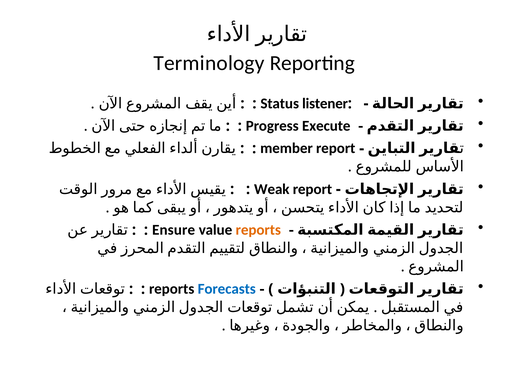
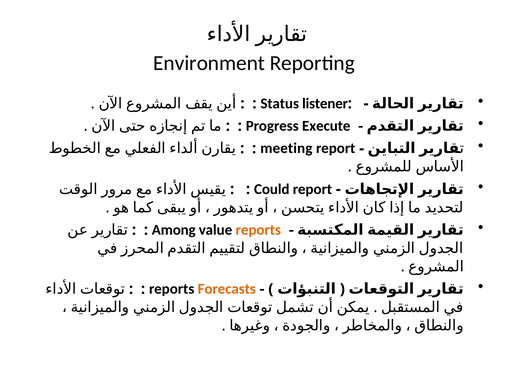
Terminology: Terminology -> Environment
member: member -> meeting
Weak: Weak -> Could
Ensure: Ensure -> Among
Forecasts colour: blue -> orange
